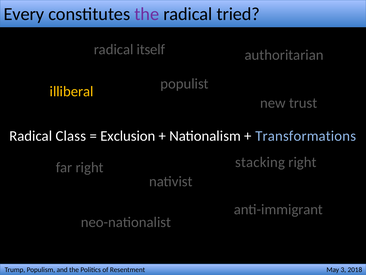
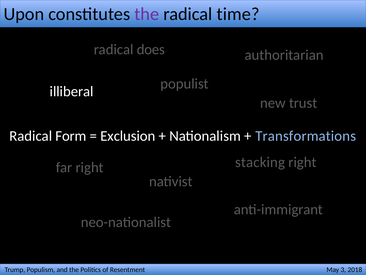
Every: Every -> Upon
tried: tried -> time
itself: itself -> does
illiberal colour: yellow -> white
Class: Class -> Form
